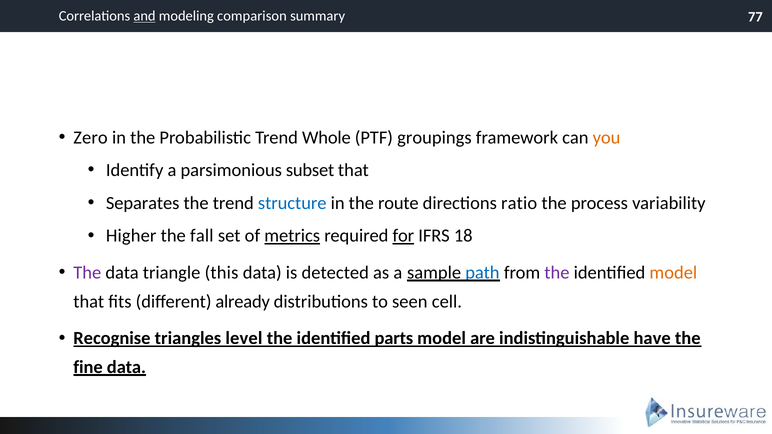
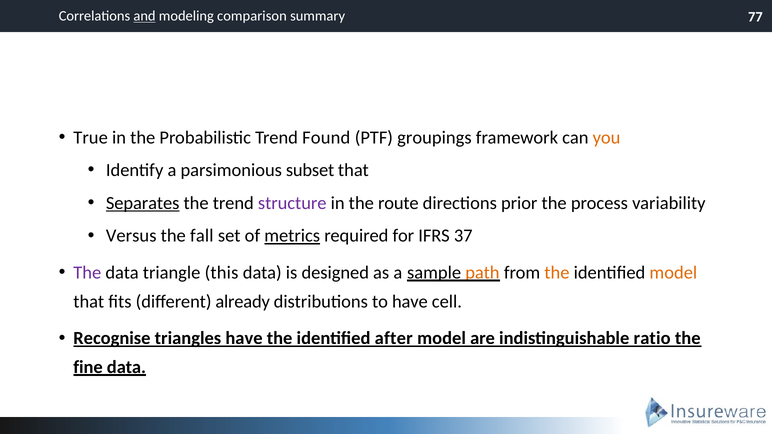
Zero: Zero -> True
Whole: Whole -> Found
Separates underline: none -> present
structure colour: blue -> purple
ratio: ratio -> prior
Higher: Higher -> Versus
for underline: present -> none
18: 18 -> 37
detected: detected -> designed
path colour: blue -> orange
the at (557, 273) colour: purple -> orange
to seen: seen -> have
triangles level: level -> have
parts: parts -> after
have: have -> ratio
